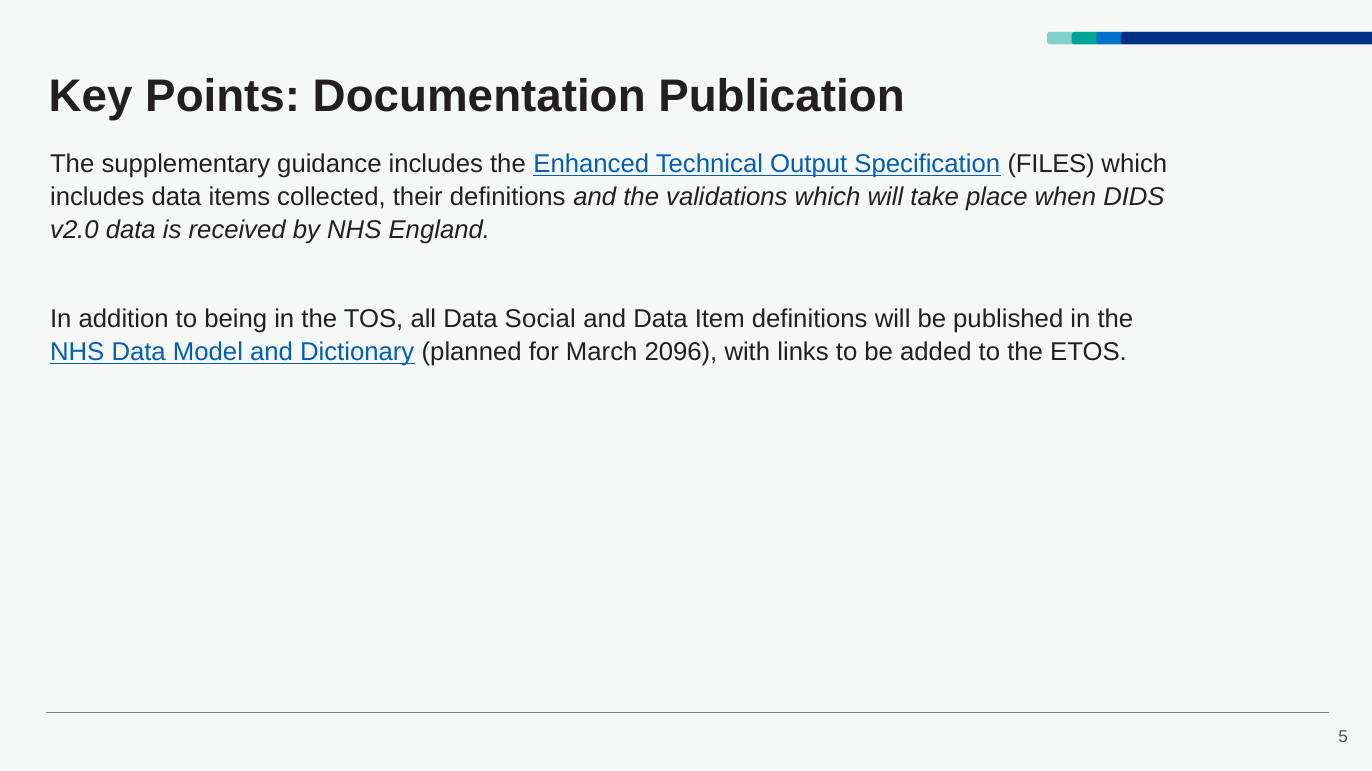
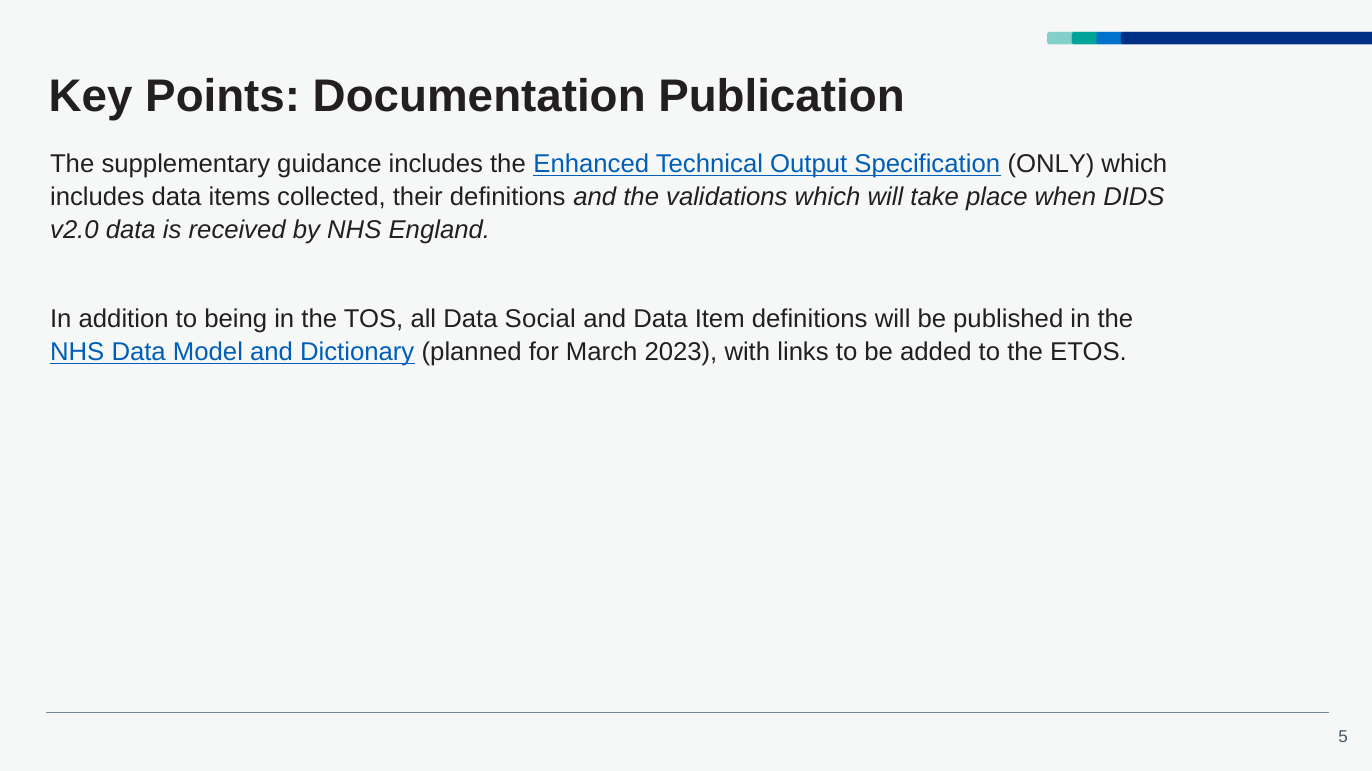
FILES: FILES -> ONLY
2096: 2096 -> 2023
